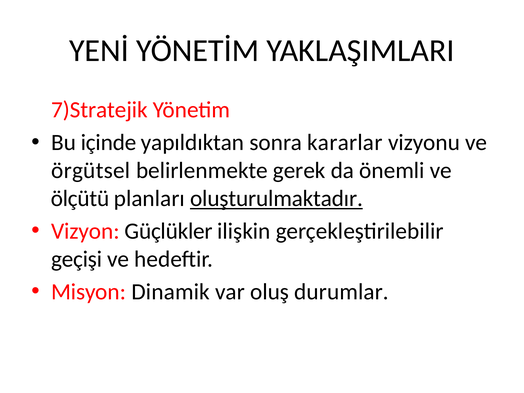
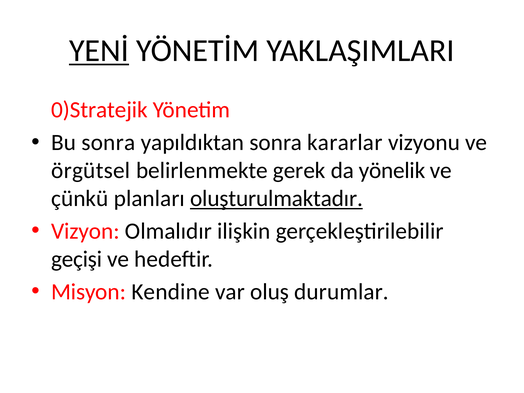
YENİ underline: none -> present
7)Stratejik: 7)Stratejik -> 0)Stratejik
Bu içinde: içinde -> sonra
önemli: önemli -> yönelik
ölçütü: ölçütü -> çünkü
Güçlükler: Güçlükler -> Olmalıdır
Dinamik: Dinamik -> Kendine
